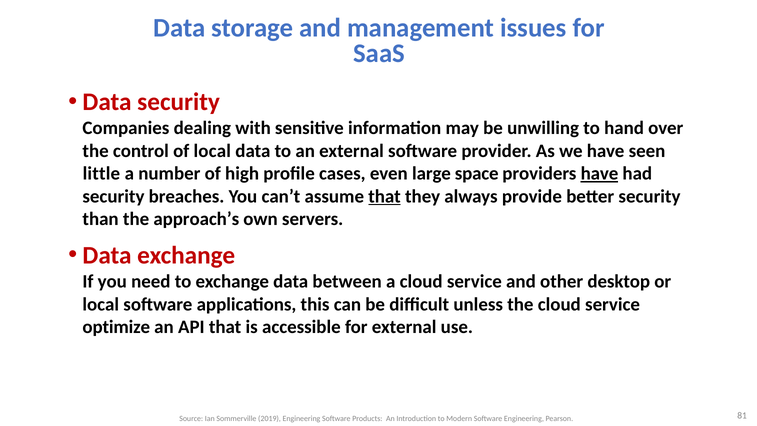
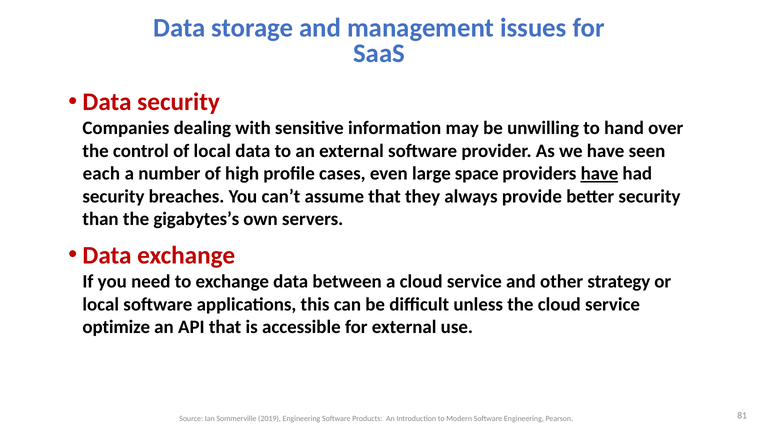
little: little -> each
that at (385, 196) underline: present -> none
approach’s: approach’s -> gigabytes’s
desktop: desktop -> strategy
